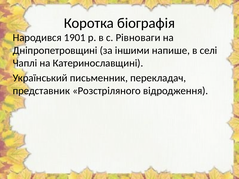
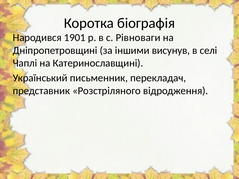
напише: напише -> висунув
